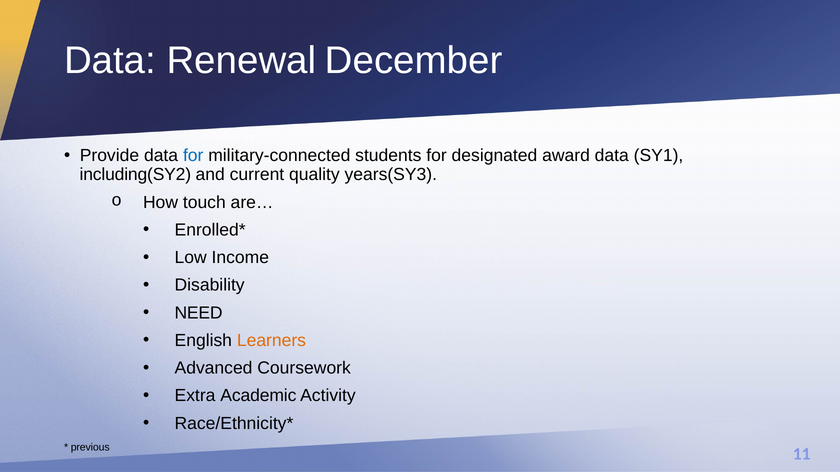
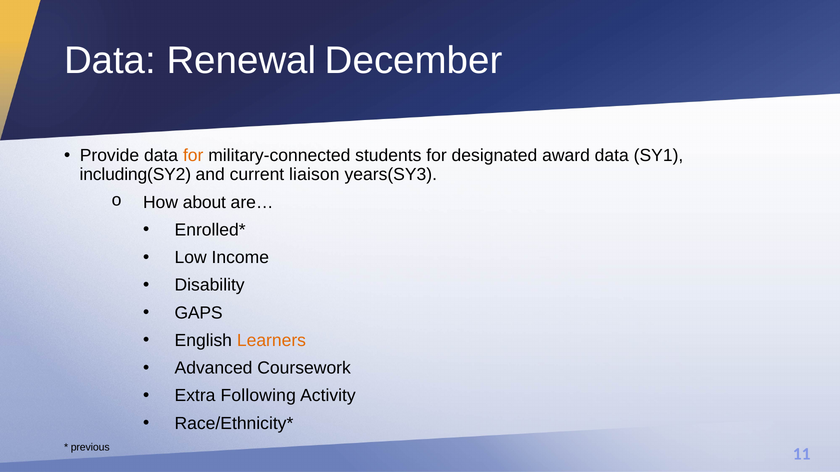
for at (193, 156) colour: blue -> orange
quality: quality -> liaison
touch: touch -> about
NEED: NEED -> GAPS
Academic: Academic -> Following
